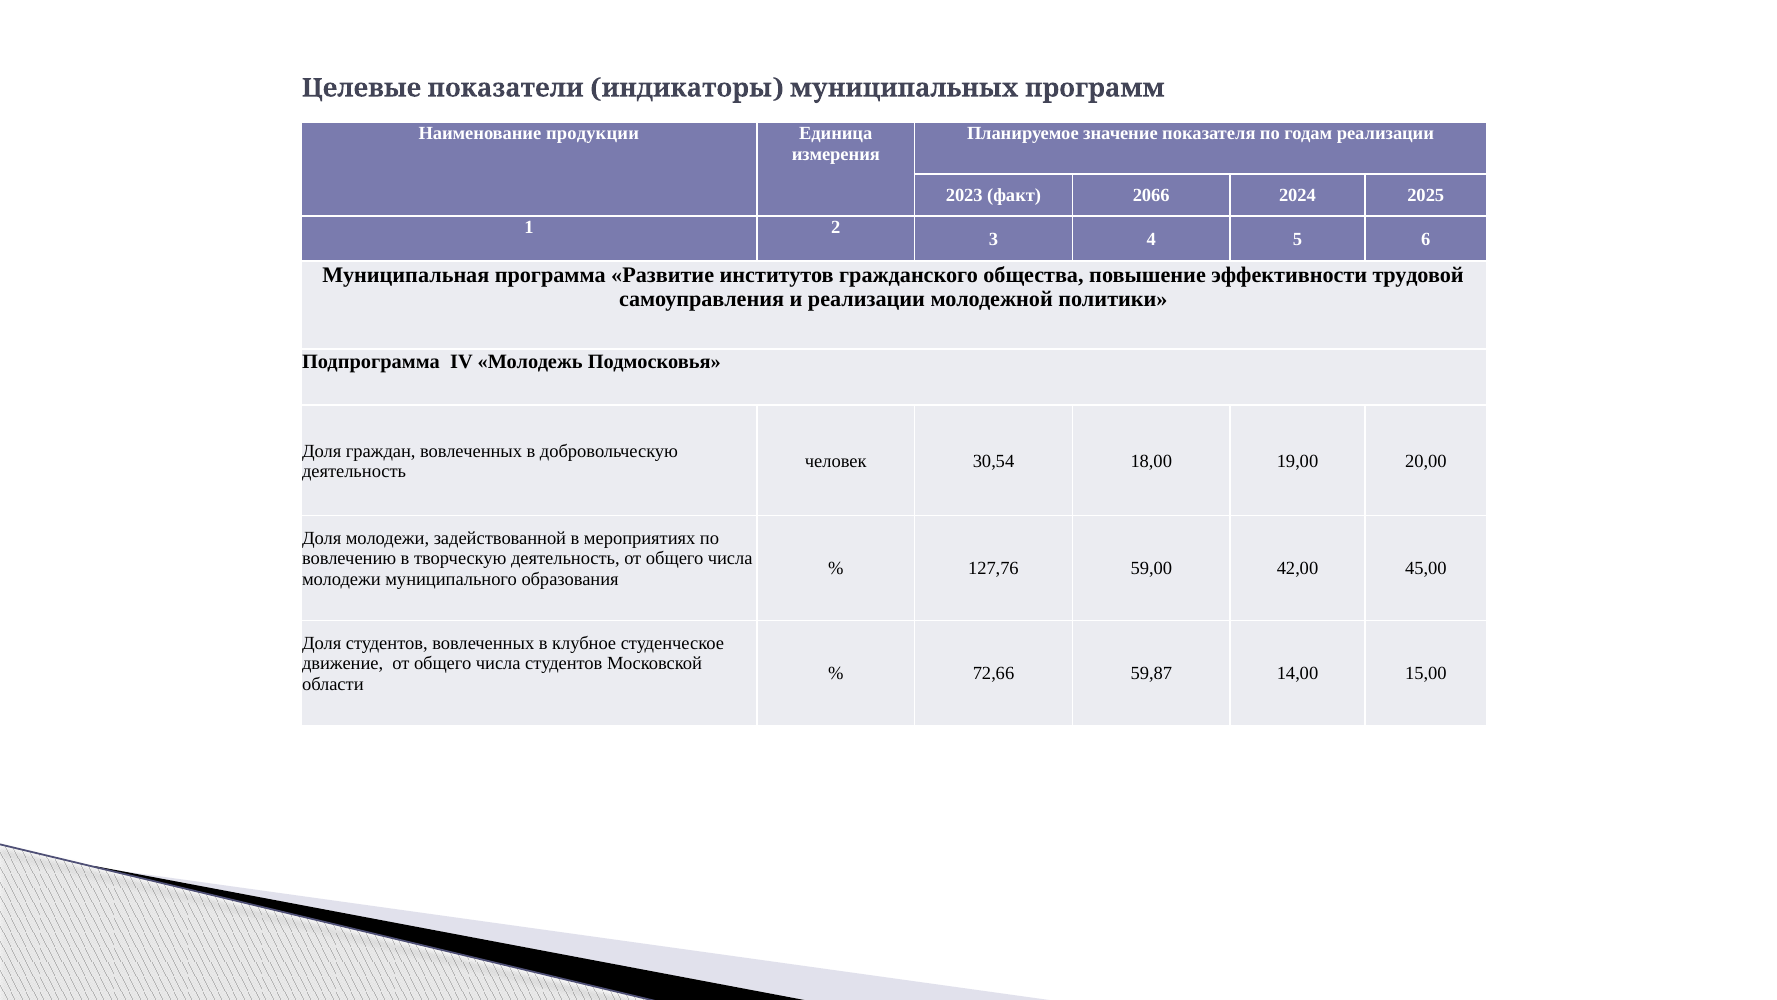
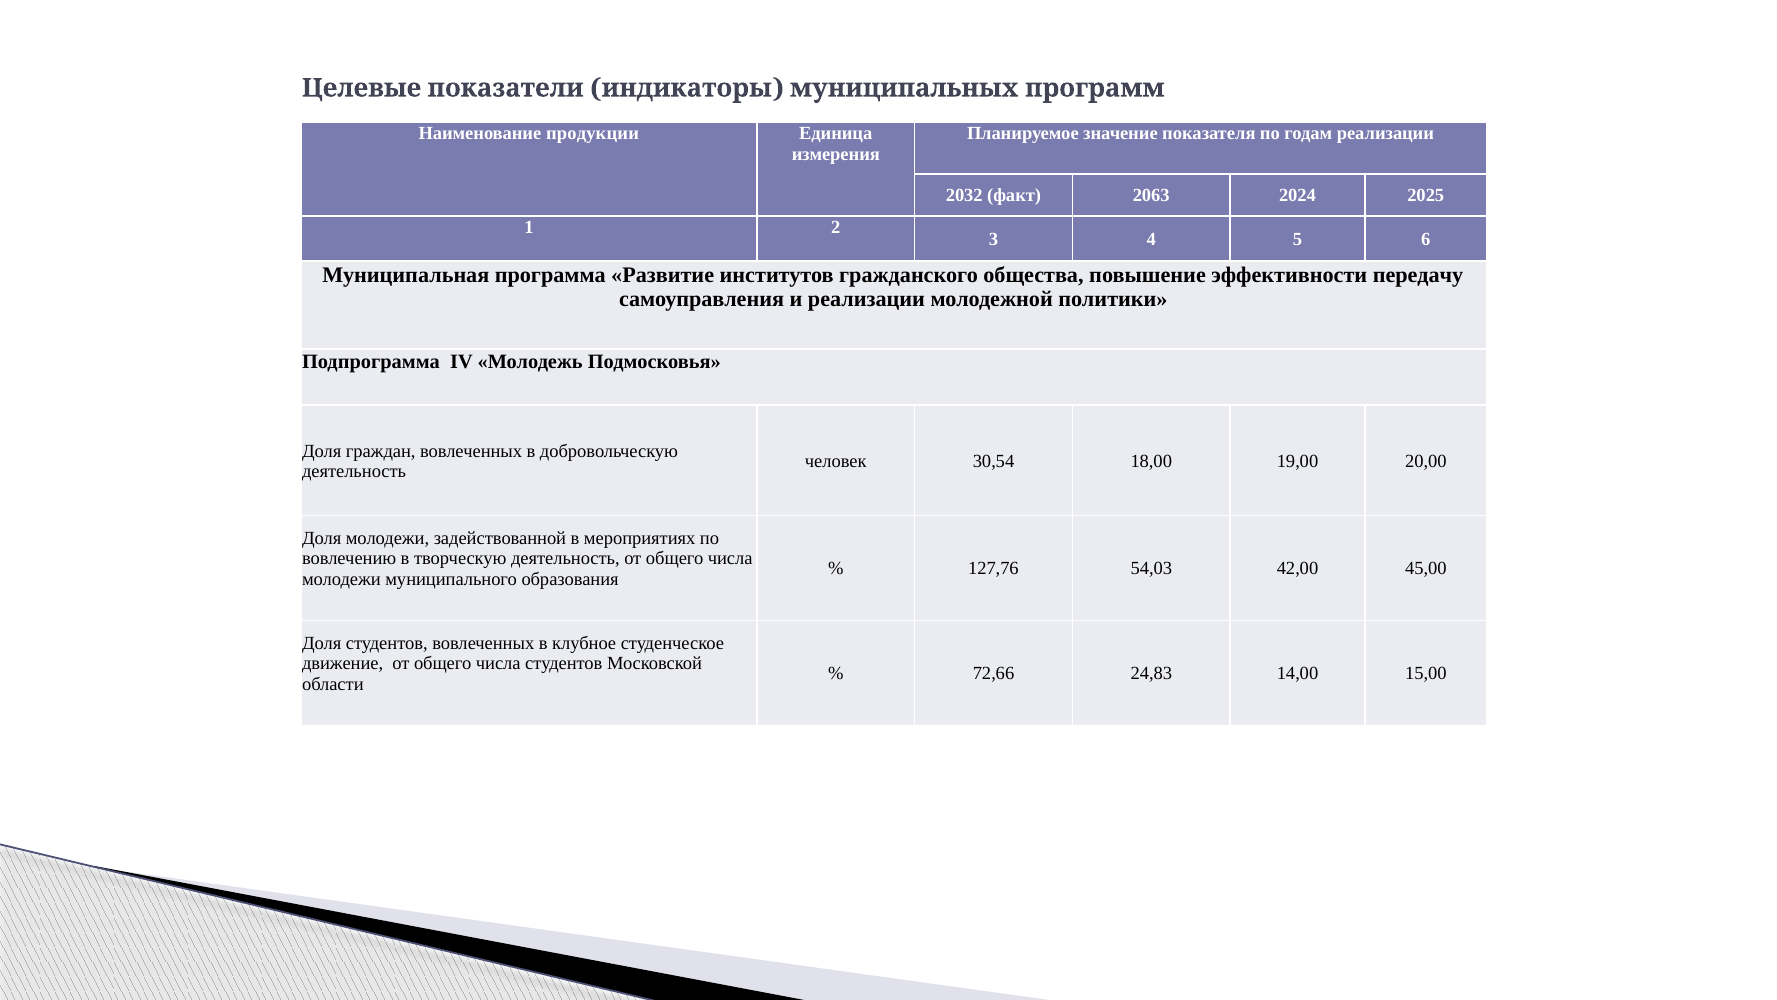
2023: 2023 -> 2032
2066: 2066 -> 2063
трудовой: трудовой -> передачу
59,00: 59,00 -> 54,03
59,87: 59,87 -> 24,83
